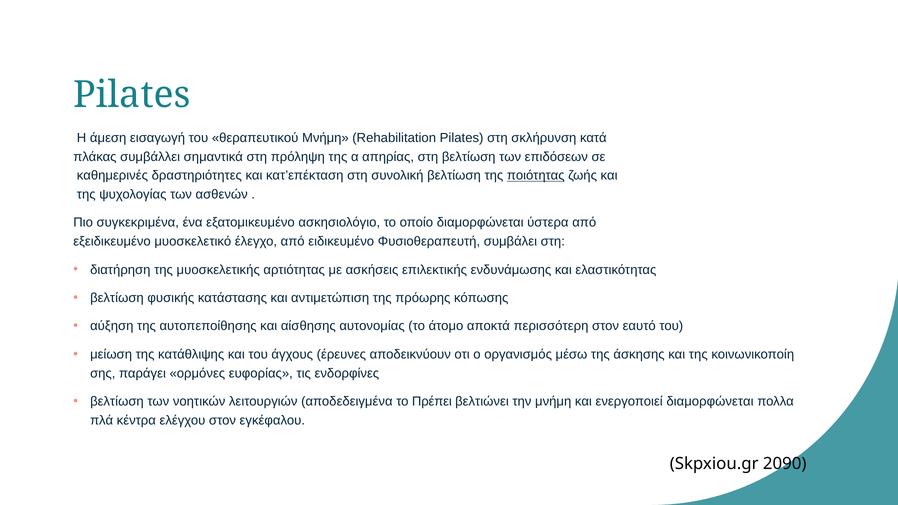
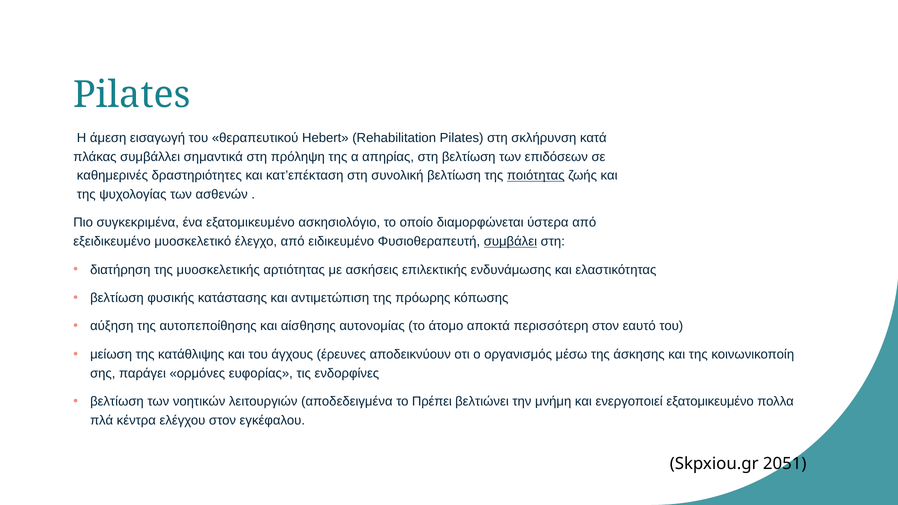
θεραπευτικού Μνήμη: Μνήμη -> Hebert
συμβάλει underline: none -> present
ενεργοποιεί διαμορφώνεται: διαμορφώνεται -> εξατομικευμένο
2090: 2090 -> 2051
